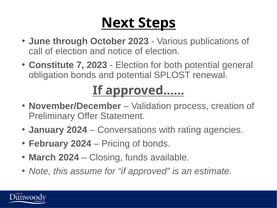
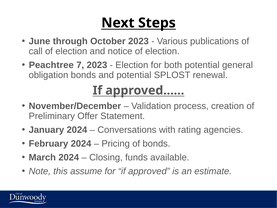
Constitute: Constitute -> Peachtree
